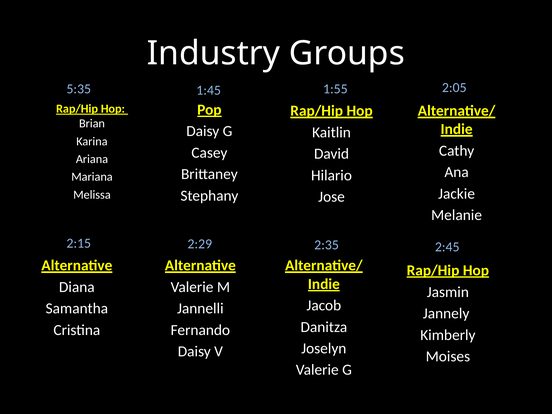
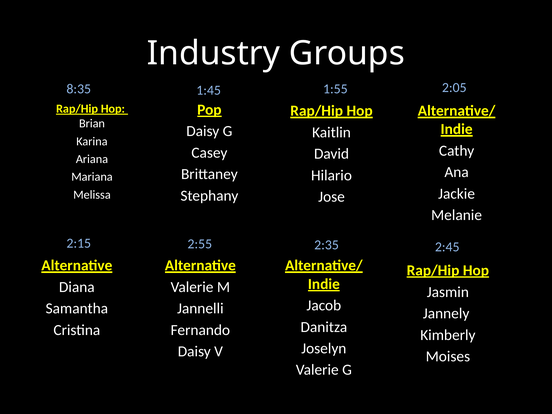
5:35: 5:35 -> 8:35
2:29: 2:29 -> 2:55
